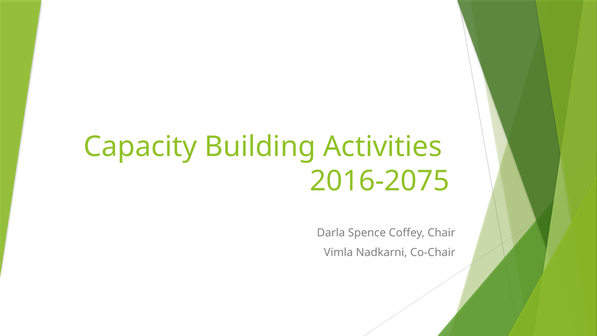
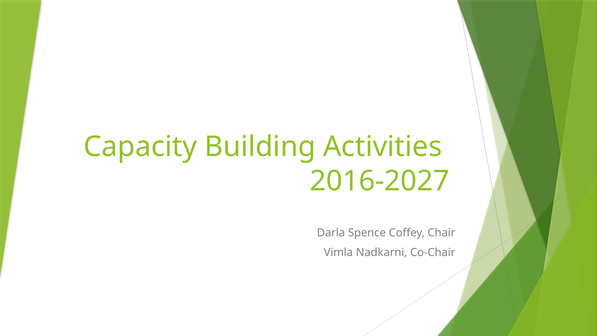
2016-2075: 2016-2075 -> 2016-2027
